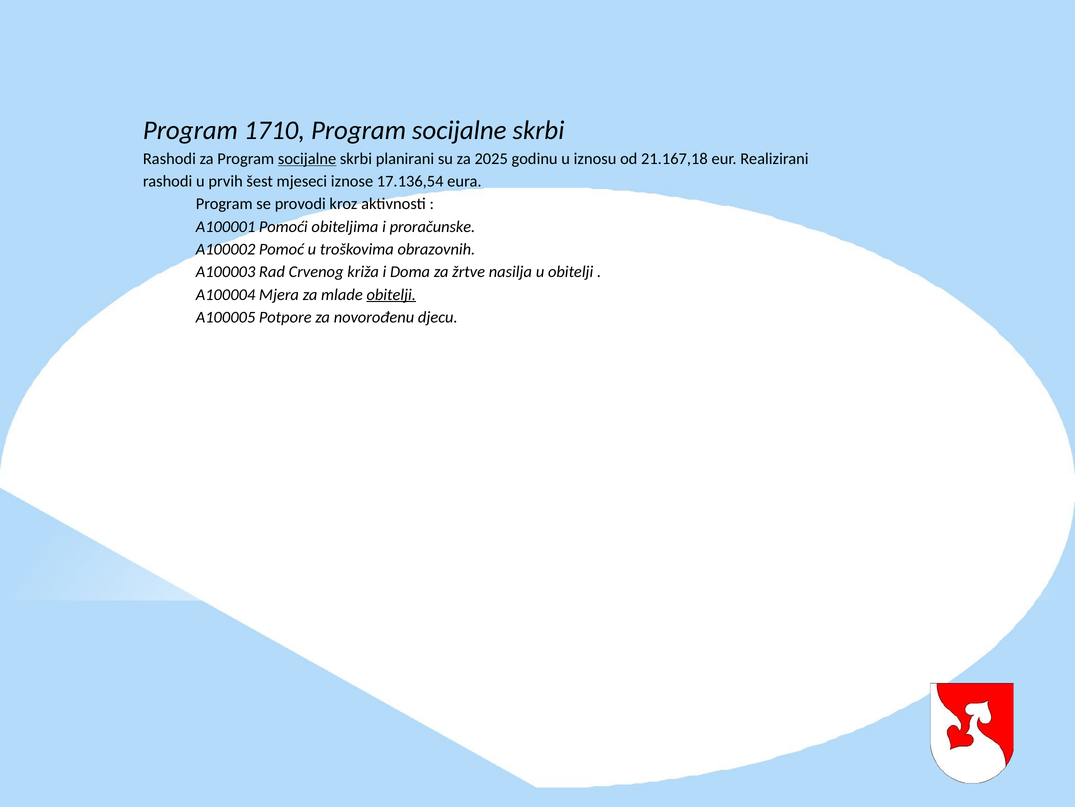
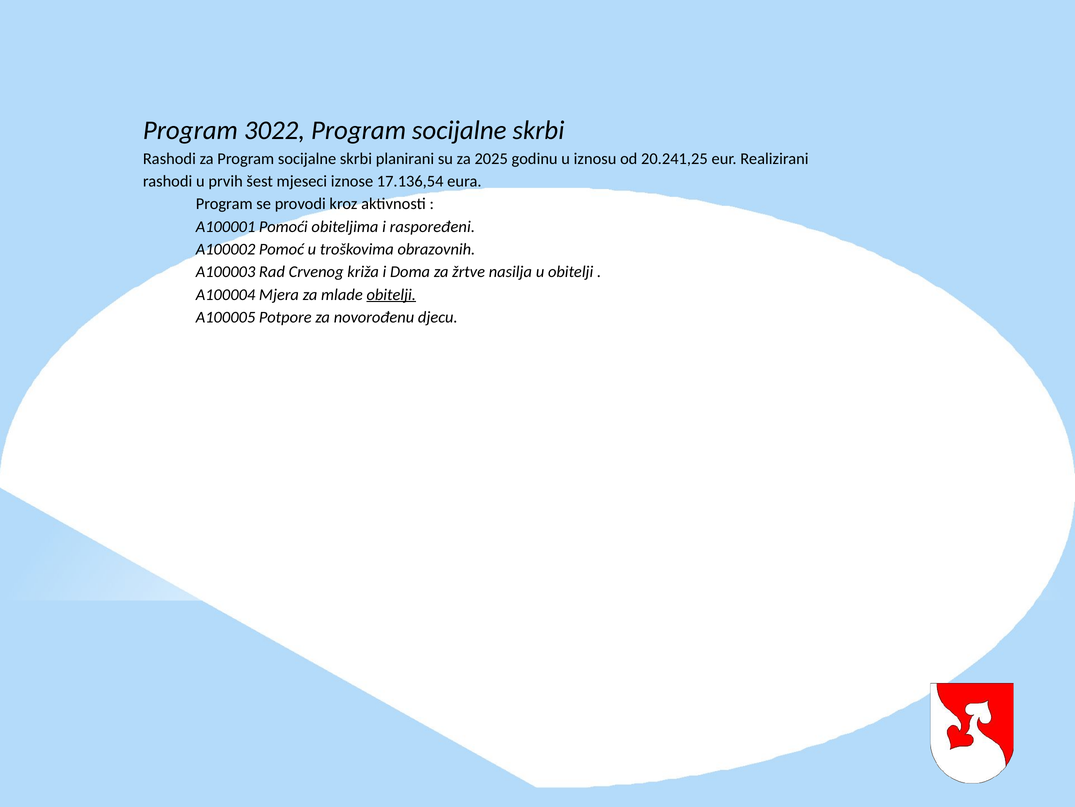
1710: 1710 -> 3022
socijalne at (307, 159) underline: present -> none
21.167,18: 21.167,18 -> 20.241,25
proračunske: proračunske -> raspoređeni
